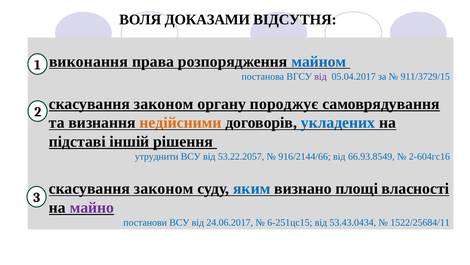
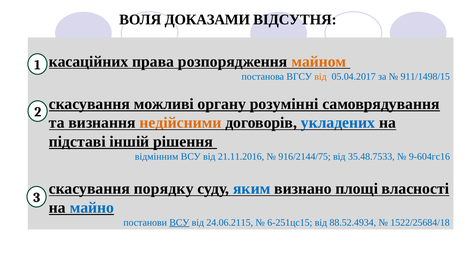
виконання: виконання -> касаційних
майном colour: blue -> orange
від at (321, 76) colour: purple -> orange
911/3729/15: 911/3729/15 -> 911/1498/15
законом at (164, 104): законом -> можливі
породжує: породжує -> розумінні
утруднити: утруднити -> відмінним
53.22.2057: 53.22.2057 -> 21.11.2016
916/2144/66: 916/2144/66 -> 916/2144/75
66.93.8549: 66.93.8549 -> 35.48.7533
2-604гс16: 2-604гс16 -> 9-604гс16
законом at (164, 188): законом -> порядку
майно colour: purple -> blue
ВСУ at (179, 222) underline: none -> present
24.06.2017: 24.06.2017 -> 24.06.2115
53.43.0434: 53.43.0434 -> 88.52.4934
1522/25684/11: 1522/25684/11 -> 1522/25684/18
